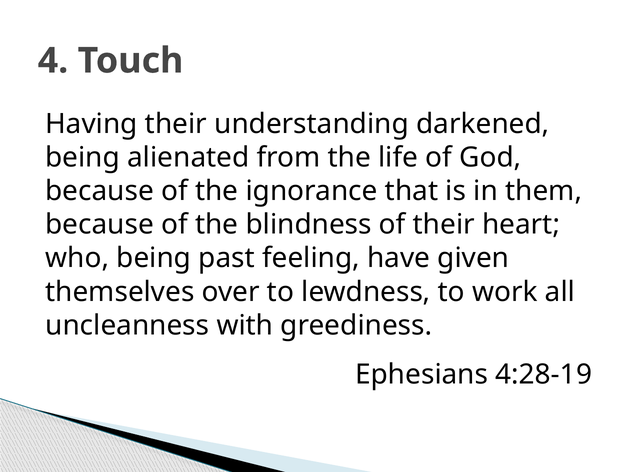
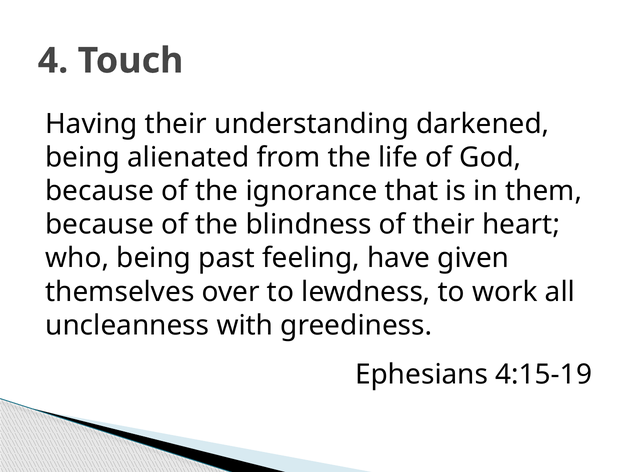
4:28-19: 4:28-19 -> 4:15-19
